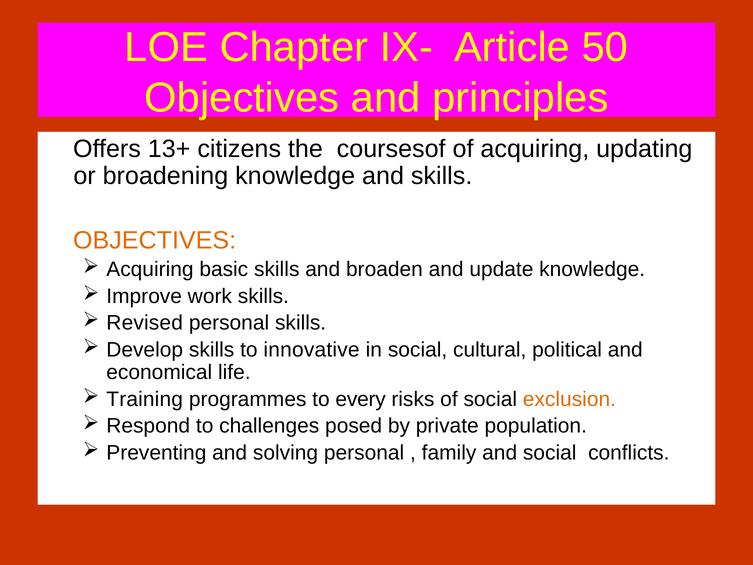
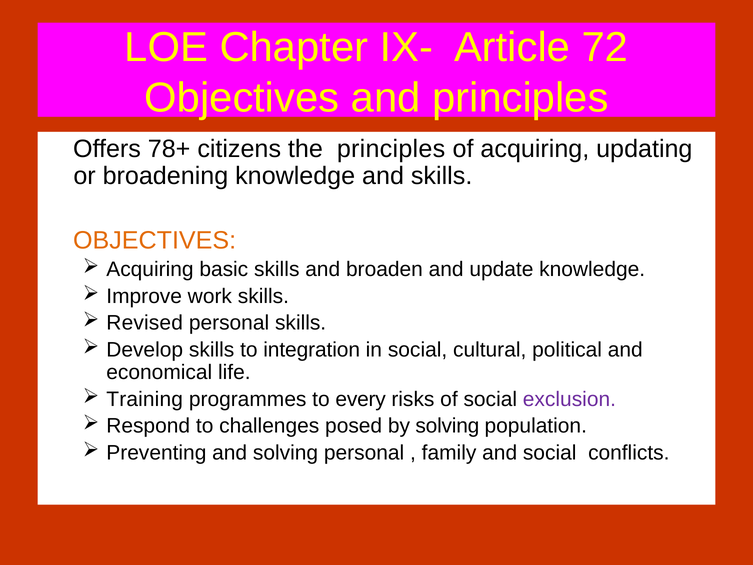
50: 50 -> 72
13+: 13+ -> 78+
the coursesof: coursesof -> principles
innovative: innovative -> integration
exclusion colour: orange -> purple
by private: private -> solving
